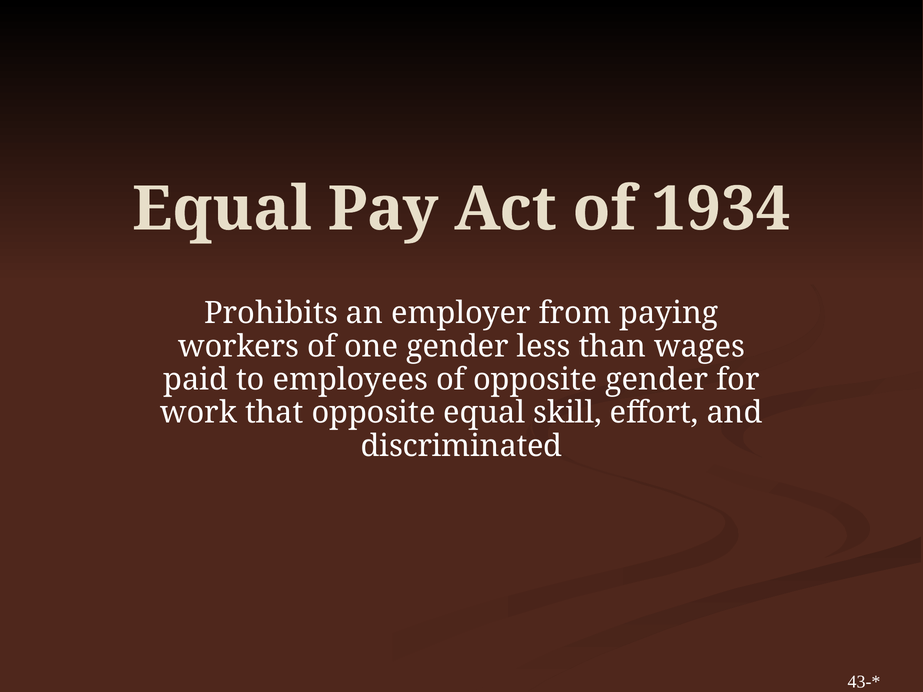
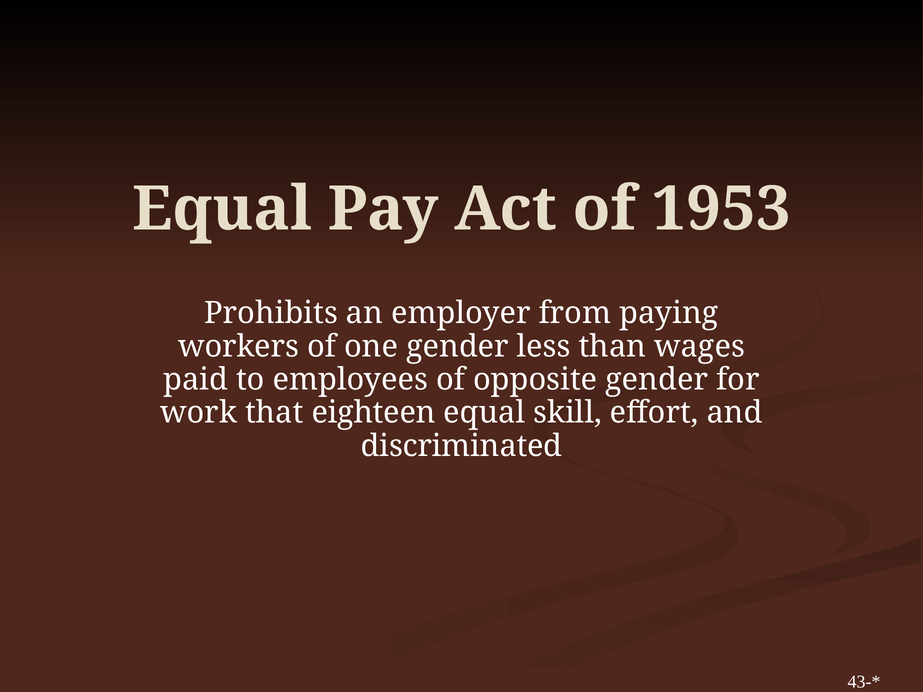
1934: 1934 -> 1953
that opposite: opposite -> eighteen
